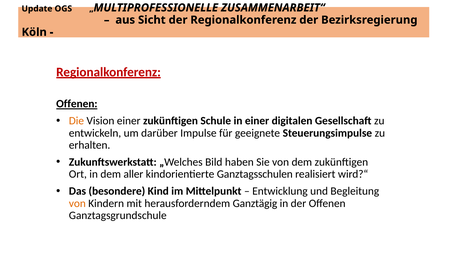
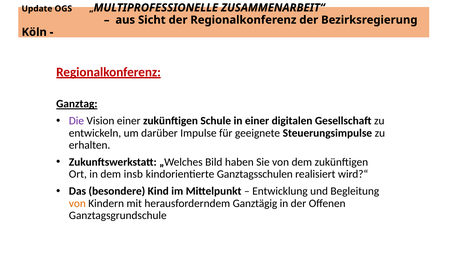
Offenen at (77, 104): Offenen -> Ganztag
Die colour: orange -> purple
aller: aller -> insb
